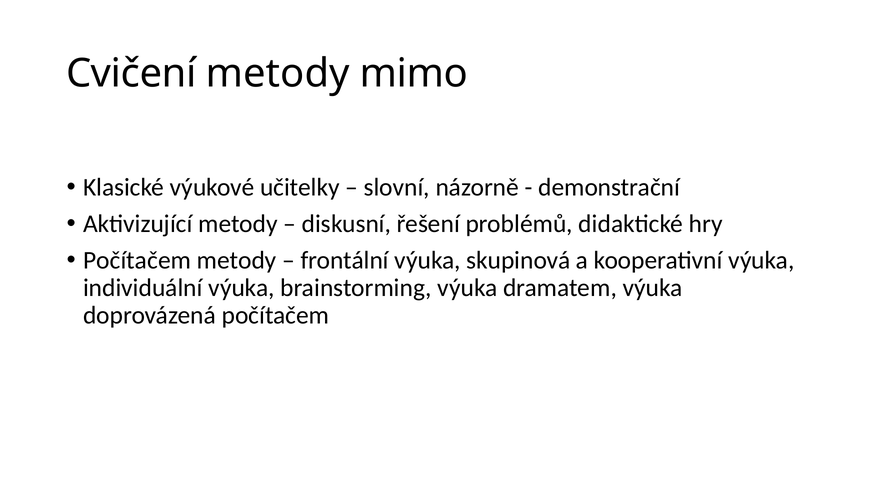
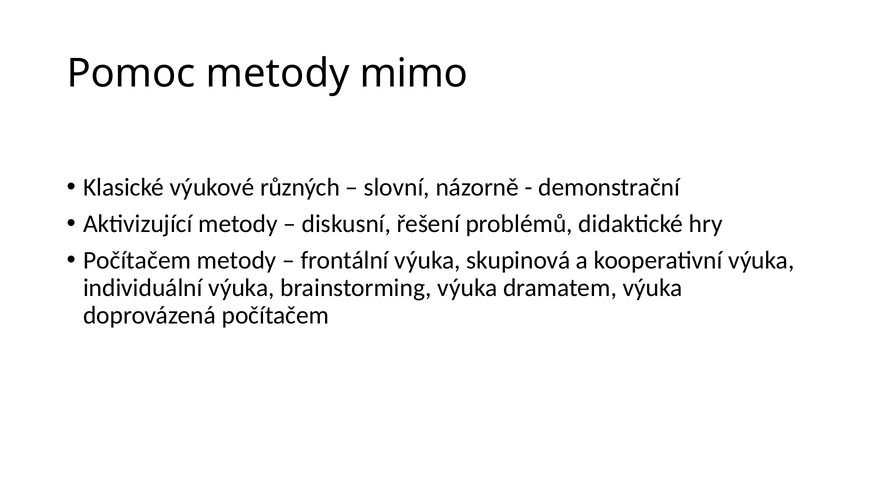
Cvičení: Cvičení -> Pomoc
učitelky: učitelky -> různých
